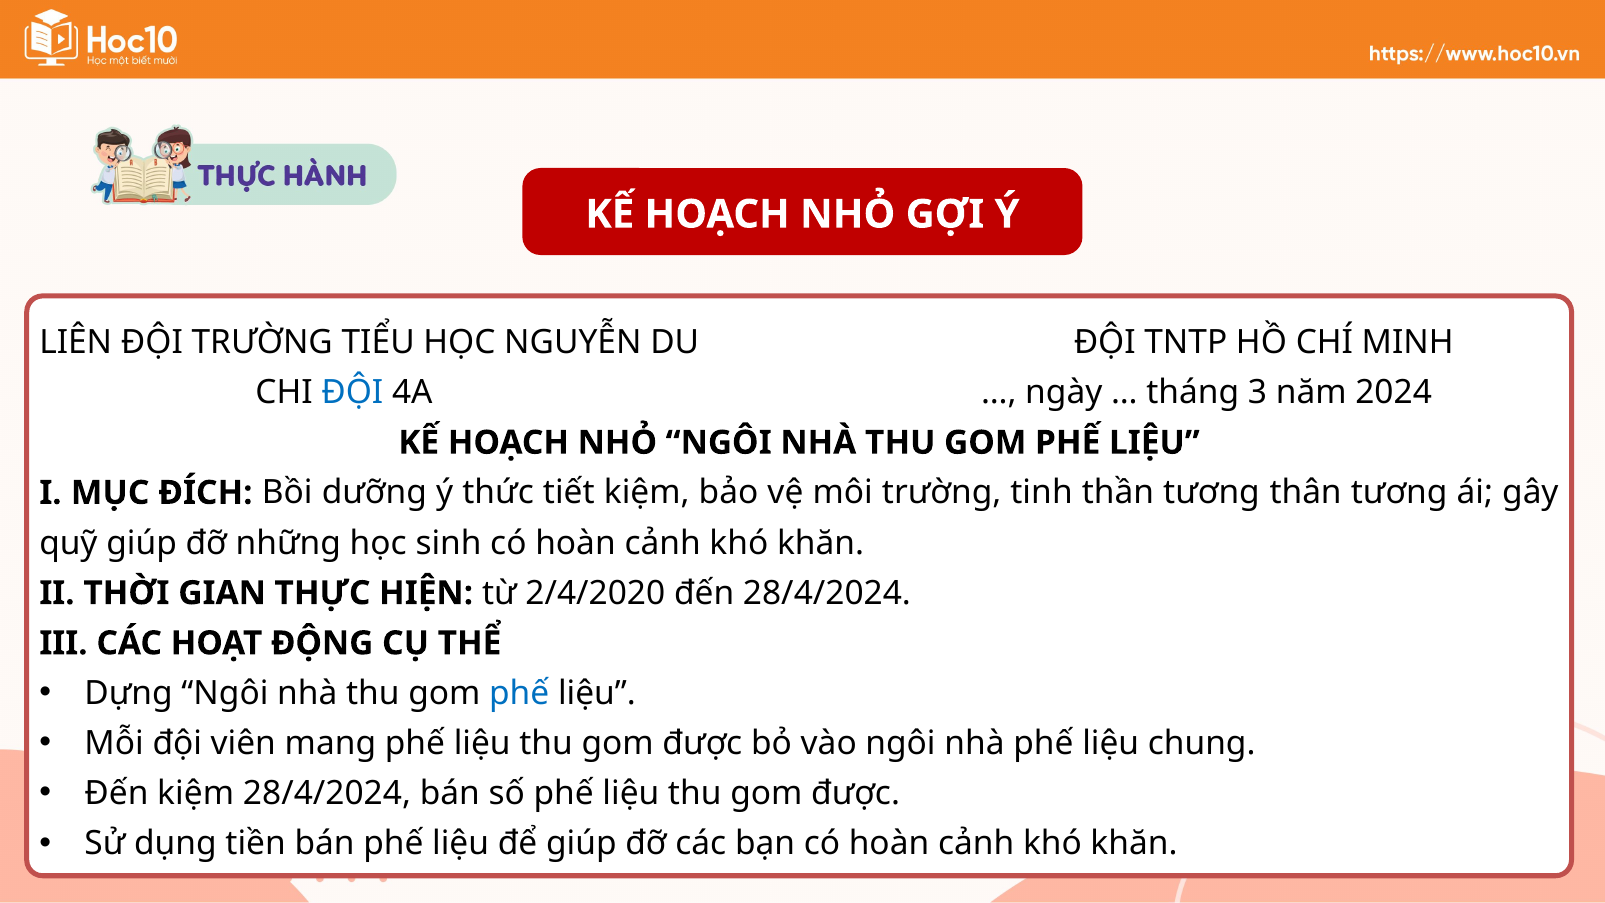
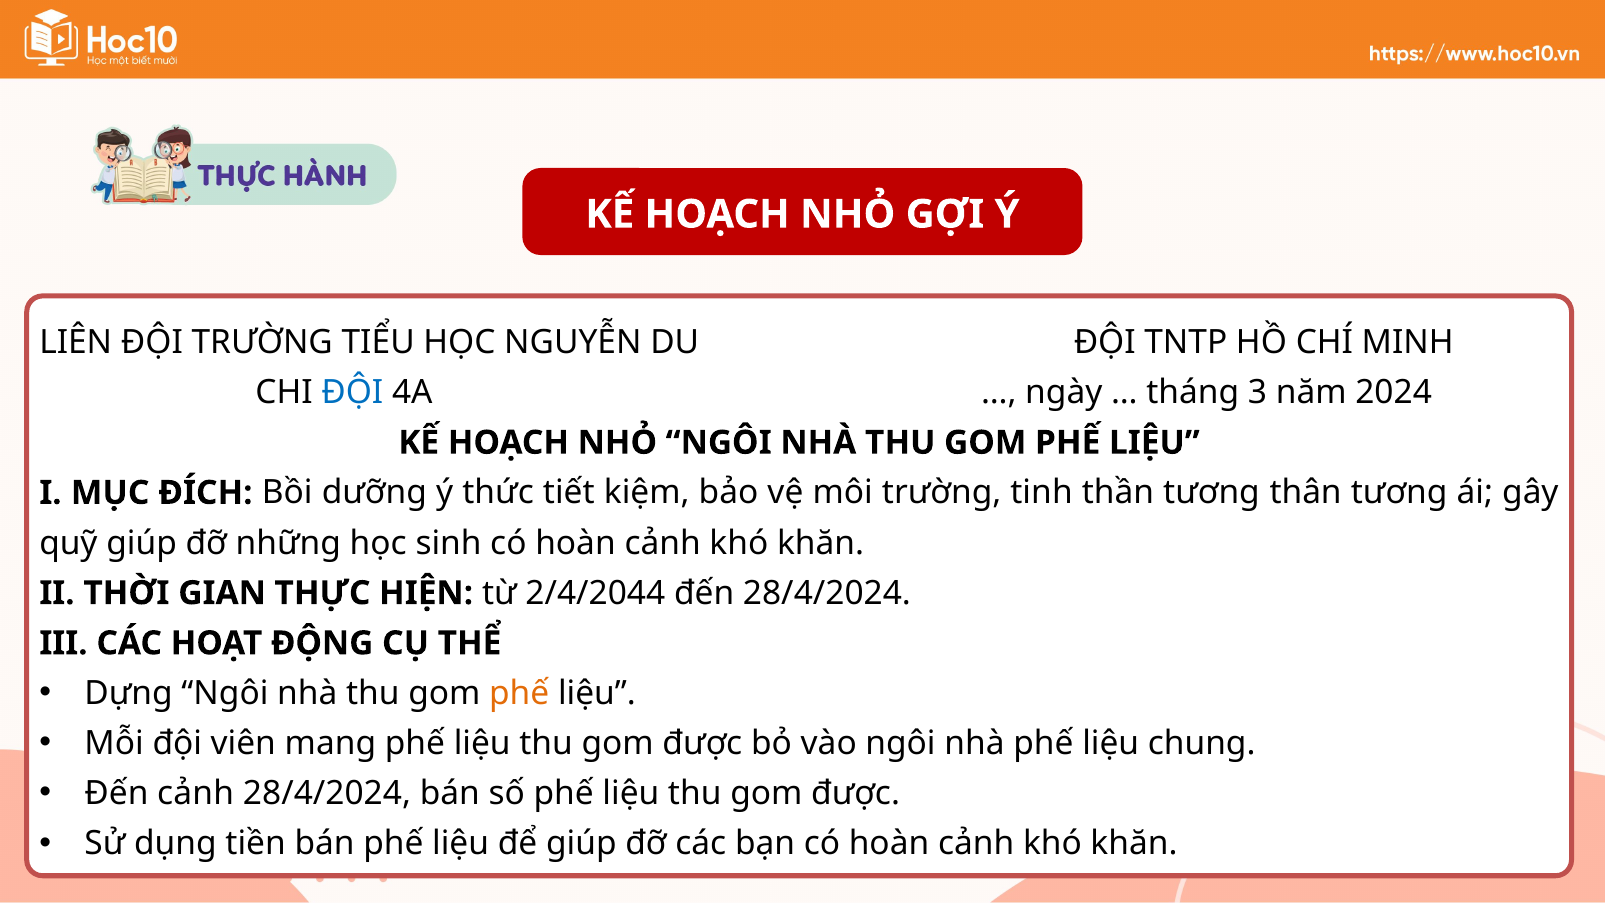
2/4/2020: 2/4/2020 -> 2/4/2044
phế at (519, 693) colour: blue -> orange
Đến kiệm: kiệm -> cảnh
